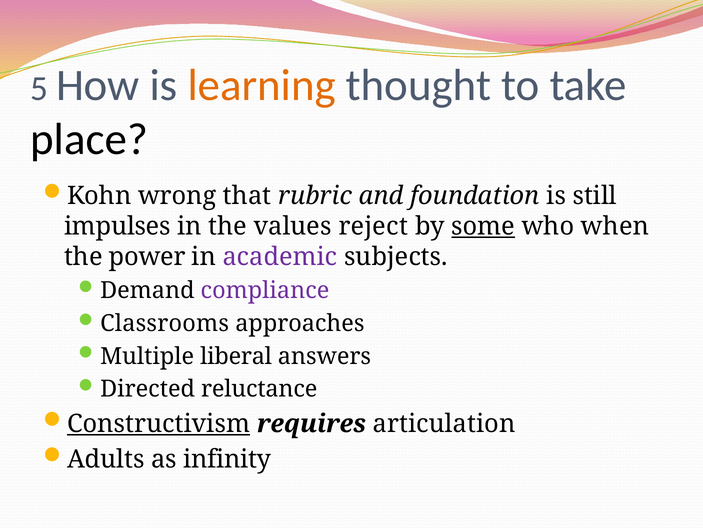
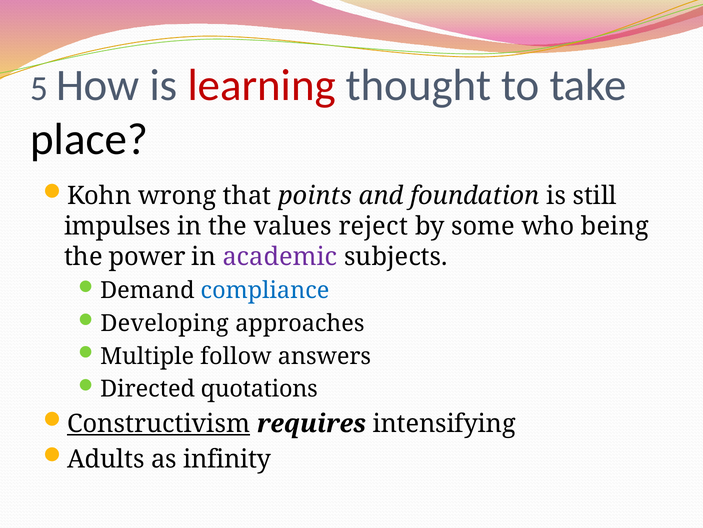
learning colour: orange -> red
rubric: rubric -> points
some underline: present -> none
when: when -> being
compliance colour: purple -> blue
Classrooms: Classrooms -> Developing
liberal: liberal -> follow
reluctance: reluctance -> quotations
articulation: articulation -> intensifying
